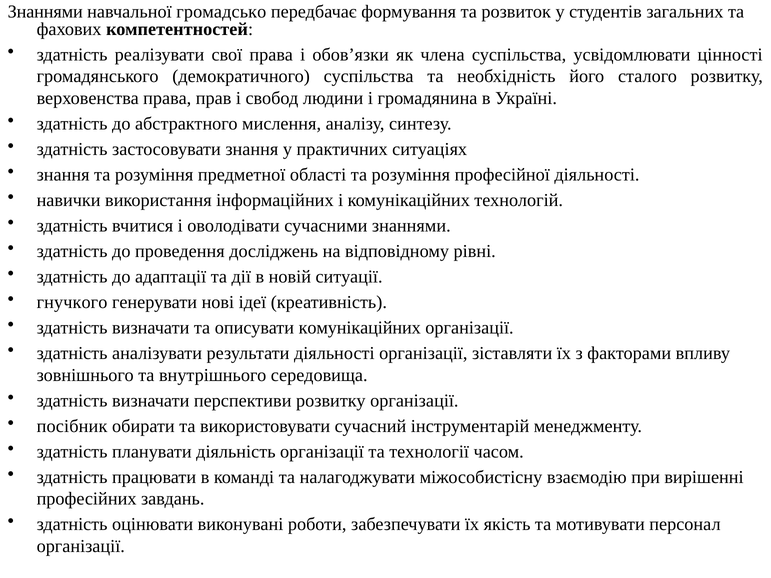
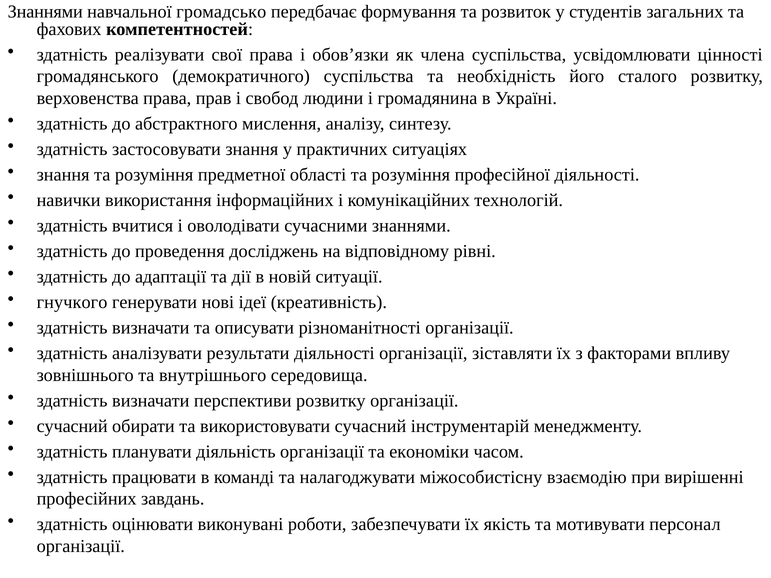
описувати комунікаційних: комунікаційних -> різноманітності
посібник at (72, 426): посібник -> сучасний
технології: технології -> економіки
